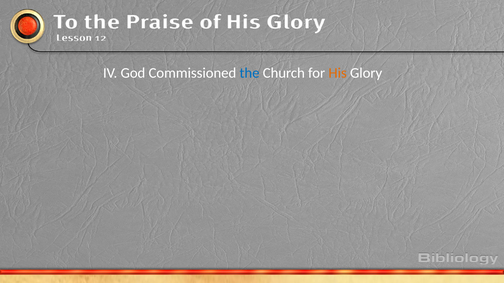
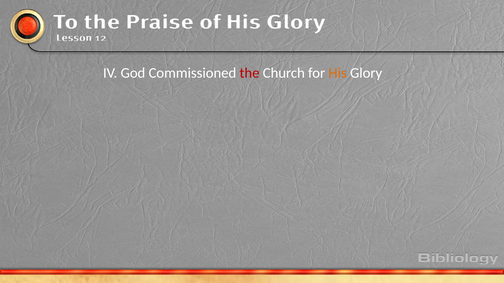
the colour: blue -> red
